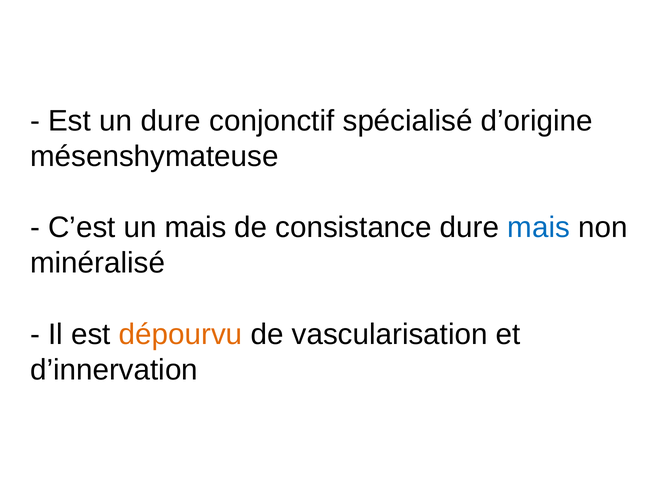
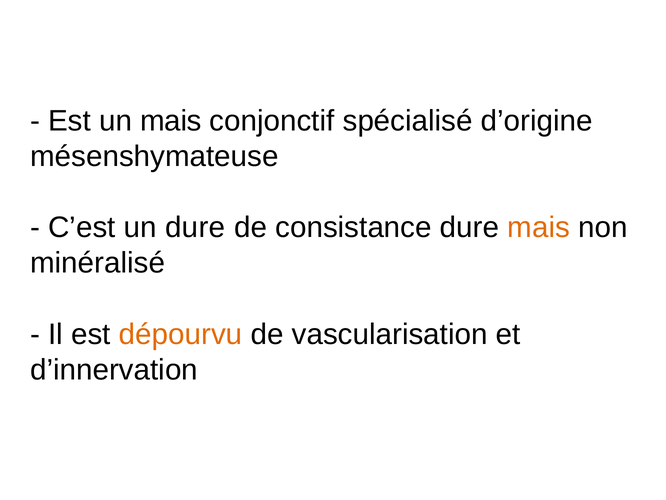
un dure: dure -> mais
un mais: mais -> dure
mais at (539, 227) colour: blue -> orange
